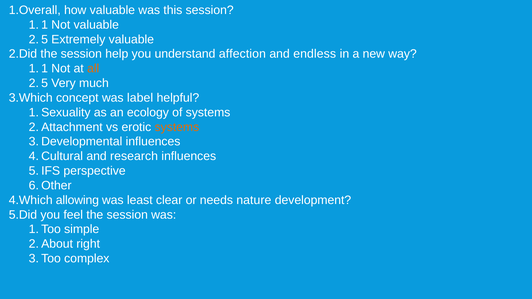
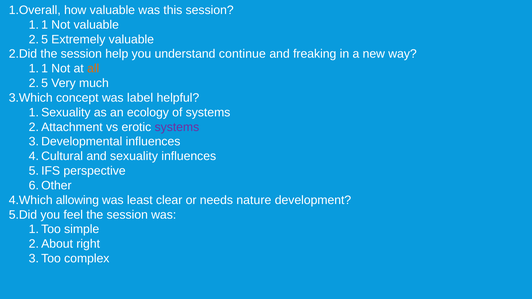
affection: affection -> continue
endless: endless -> freaking
systems at (177, 127) colour: orange -> purple
research: research -> sexuality
